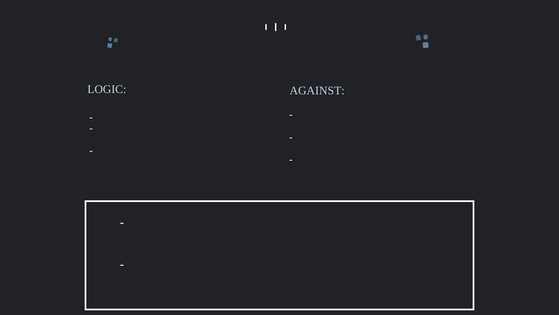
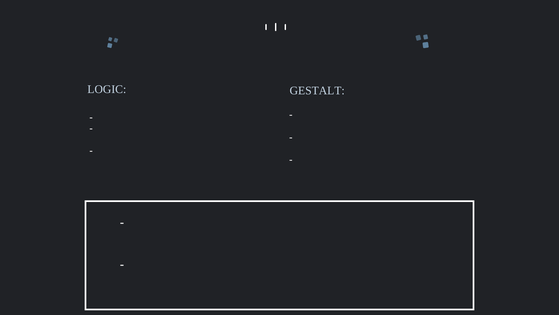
AGAINST: AGAINST -> GESTALT
